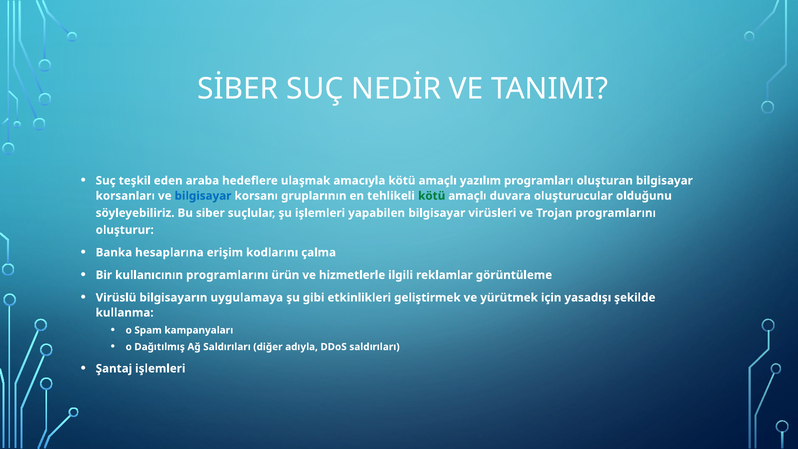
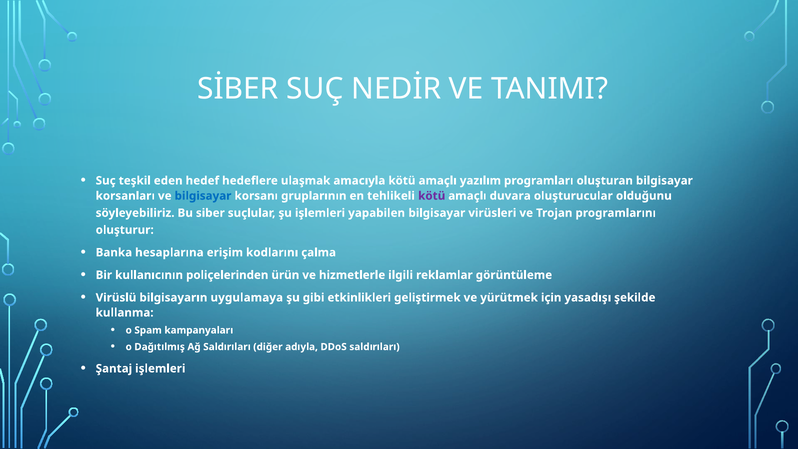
araba: araba -> hedef
kötü at (432, 196) colour: green -> purple
kullanıcının programlarını: programlarını -> poliçelerinden
